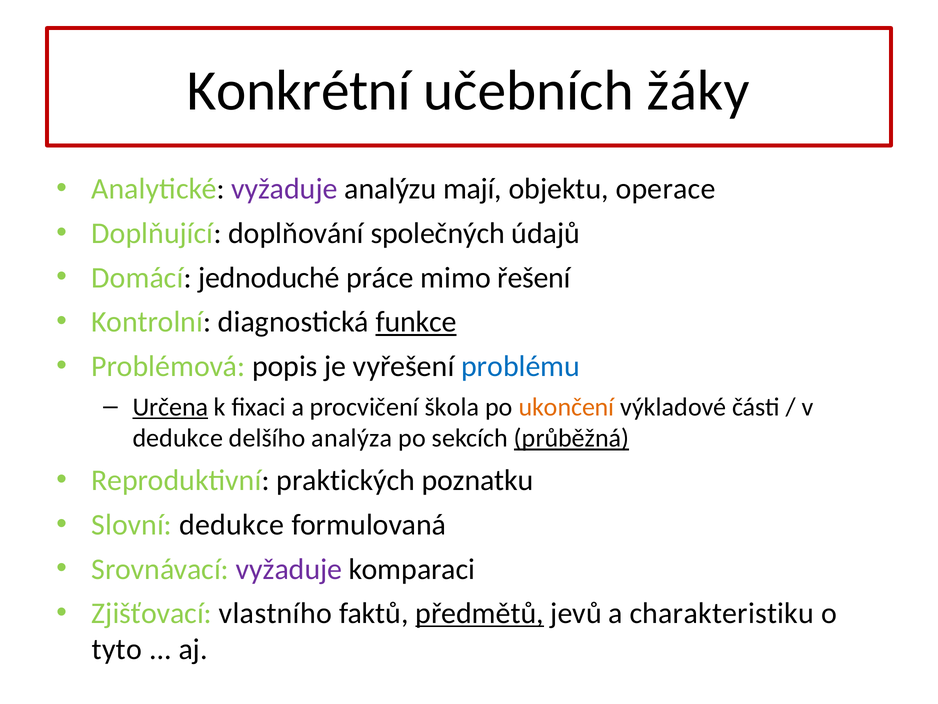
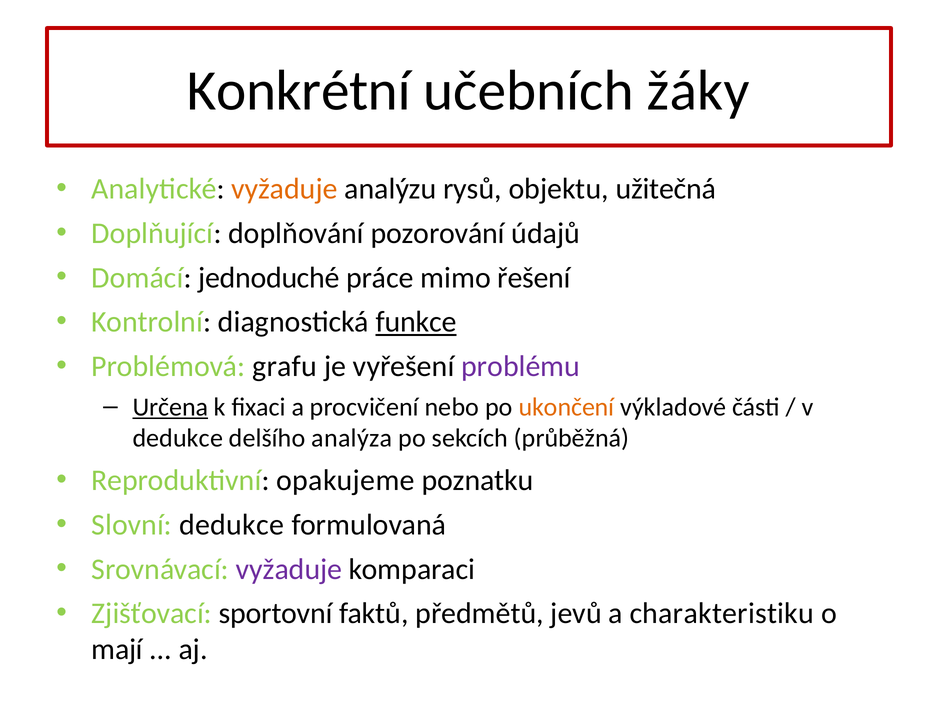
vyžaduje at (284, 189) colour: purple -> orange
mají: mají -> rysů
operace: operace -> užitečná
společných: společných -> pozorování
popis: popis -> grafu
problému colour: blue -> purple
škola: škola -> nebo
průběžná underline: present -> none
praktických: praktických -> opakujeme
vlastního: vlastního -> sportovní
předmětů underline: present -> none
tyto: tyto -> mají
